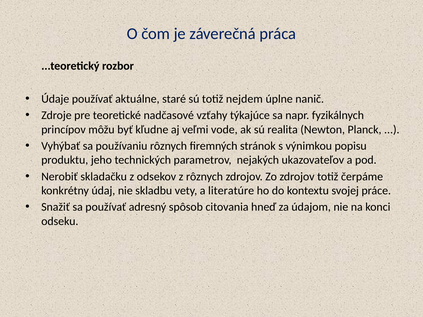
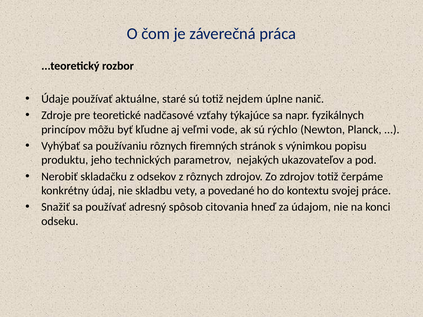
realita: realita -> rýchlo
literatúre: literatúre -> povedané
